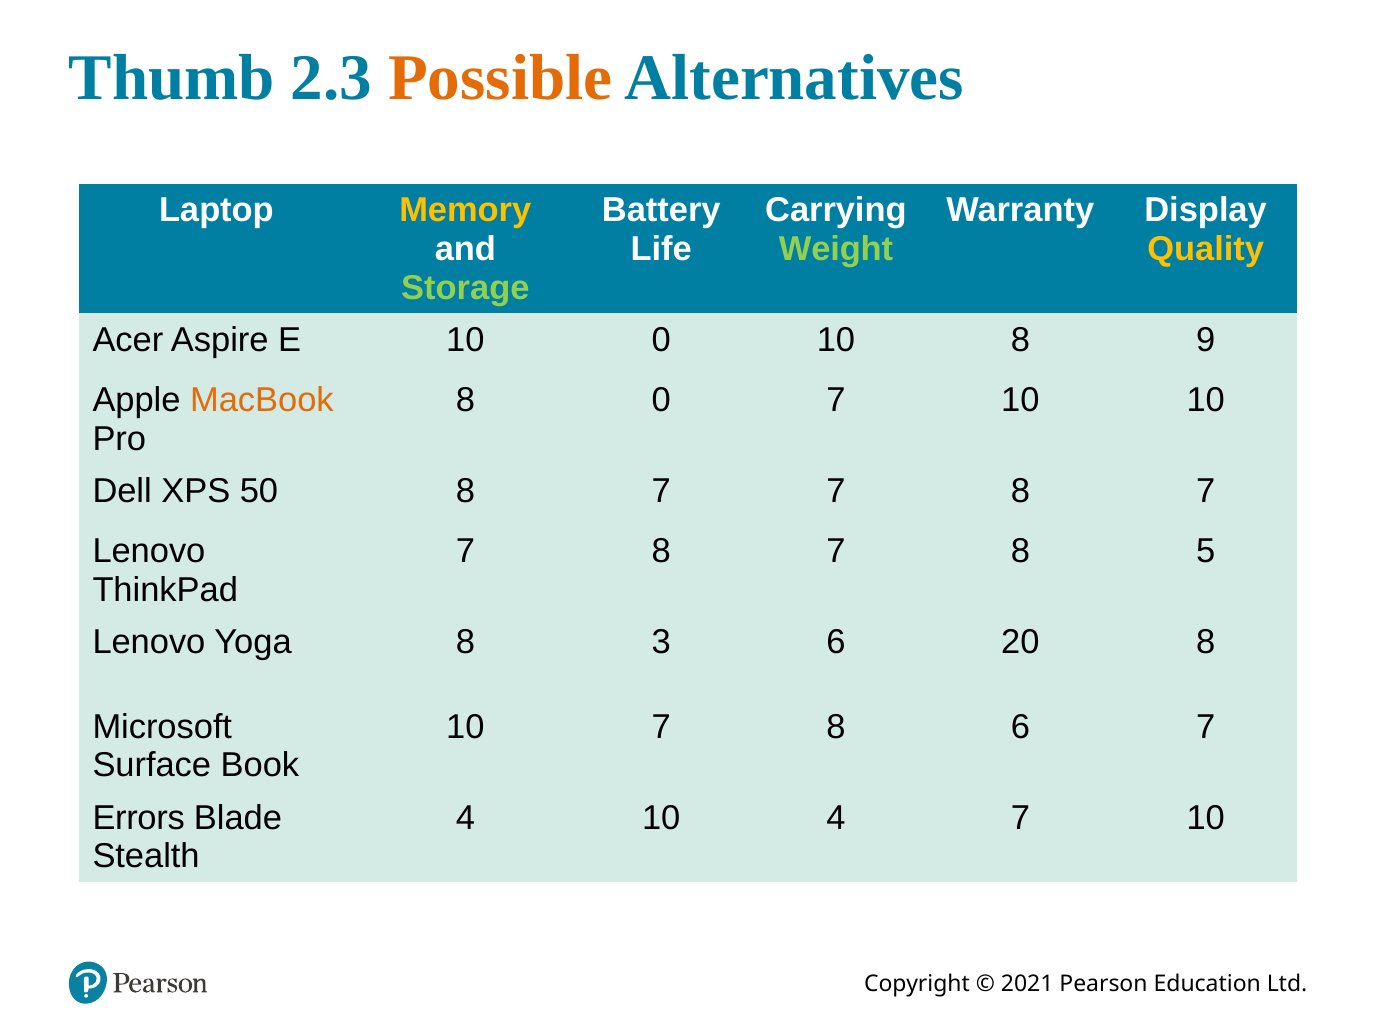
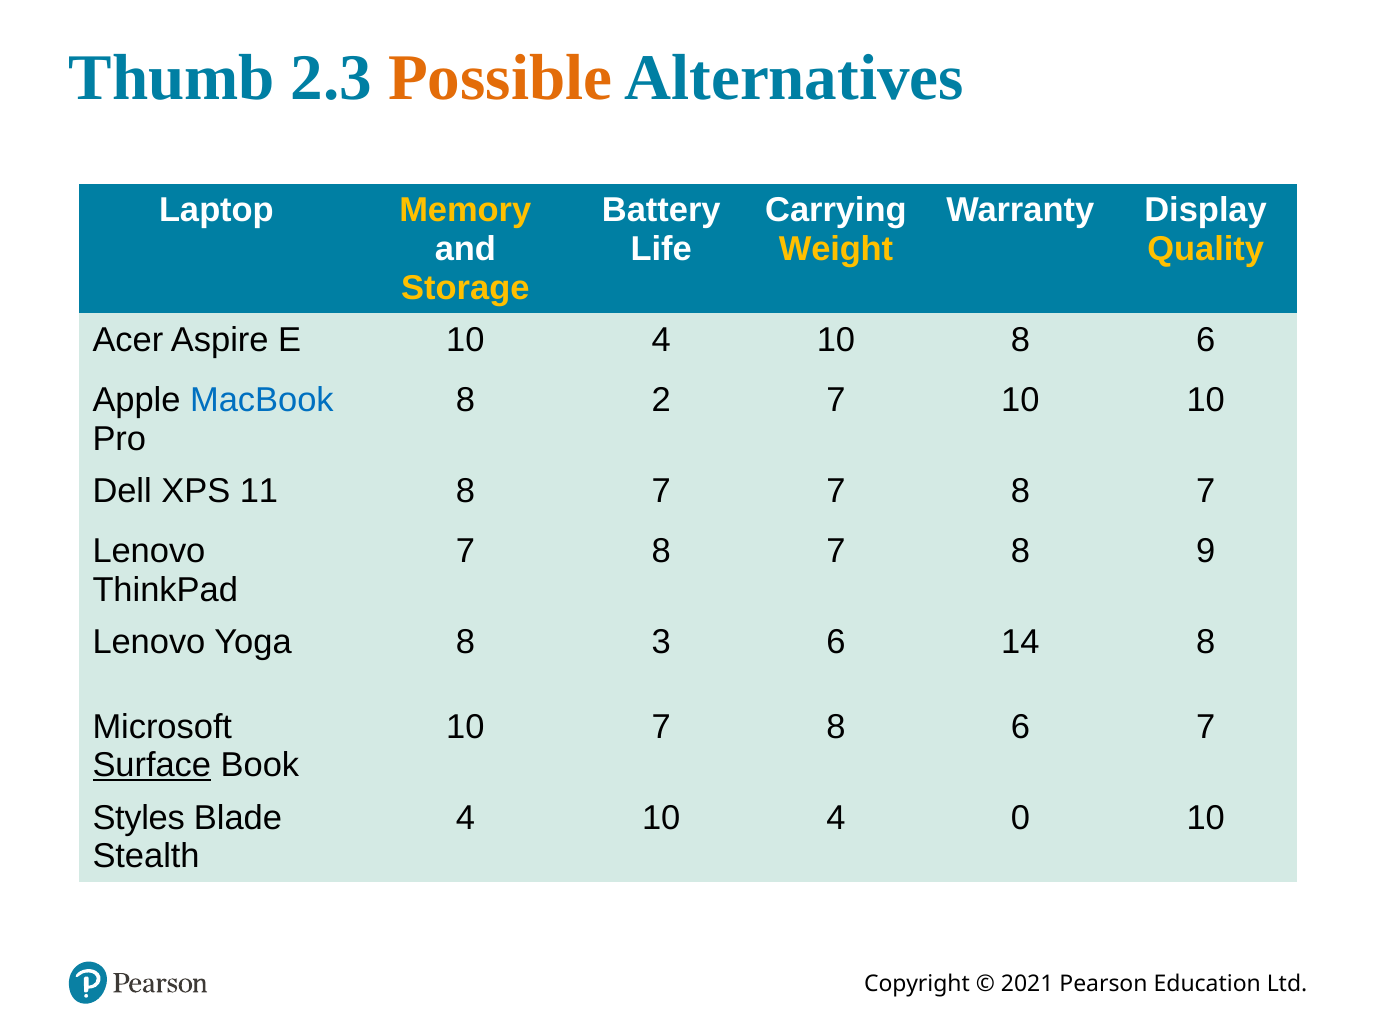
Weight colour: light green -> yellow
Storage colour: light green -> yellow
E 10 0: 0 -> 4
10 8 9: 9 -> 6
MacBook colour: orange -> blue
8 0: 0 -> 2
50: 50 -> 11
5: 5 -> 9
20: 20 -> 14
Surface underline: none -> present
Errors: Errors -> Styles
4 7: 7 -> 0
